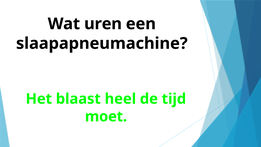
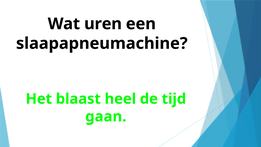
moet: moet -> gaan
